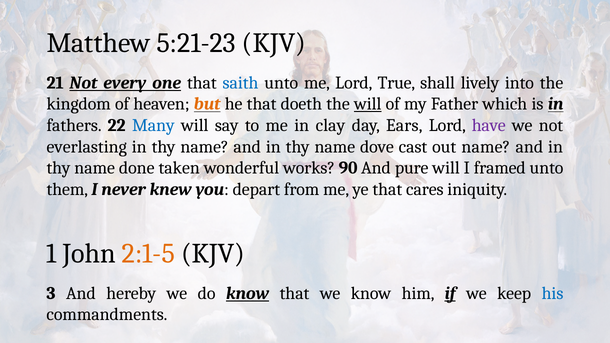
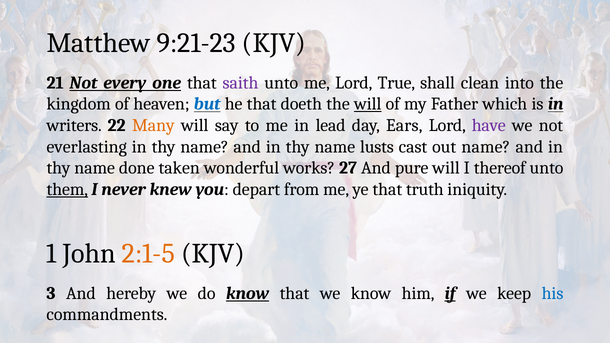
5:21-23: 5:21-23 -> 9:21-23
saith colour: blue -> purple
lively: lively -> clean
but colour: orange -> blue
fathers: fathers -> writers
Many colour: blue -> orange
clay: clay -> lead
dove: dove -> lusts
90: 90 -> 27
framed: framed -> thereof
them underline: none -> present
cares: cares -> truth
